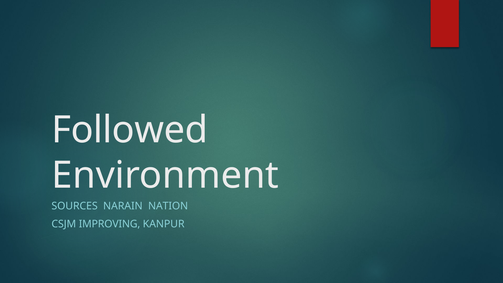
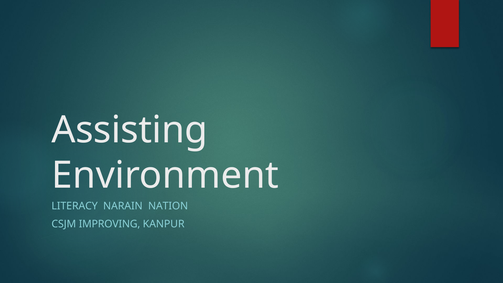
Followed: Followed -> Assisting
SOURCES: SOURCES -> LITERACY
